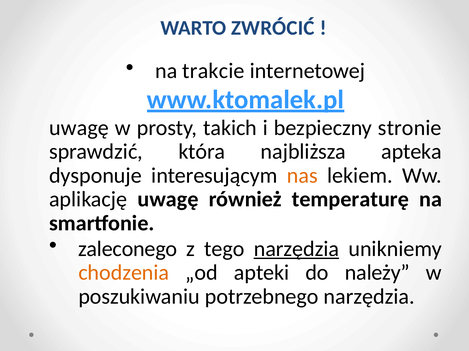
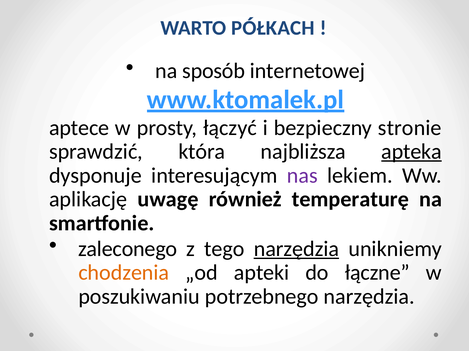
ZWRÓCIĆ: ZWRÓCIĆ -> PÓŁKACH
trakcie: trakcie -> sposób
uwagę at (79, 128): uwagę -> aptece
takich: takich -> łączyć
apteka underline: none -> present
nas colour: orange -> purple
należy: należy -> łączne
